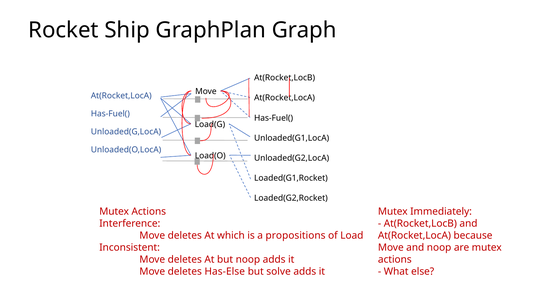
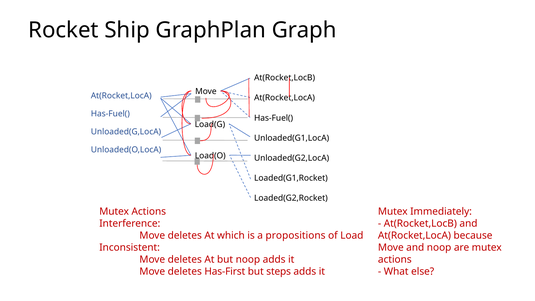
Has-Else: Has-Else -> Has-First
solve: solve -> steps
